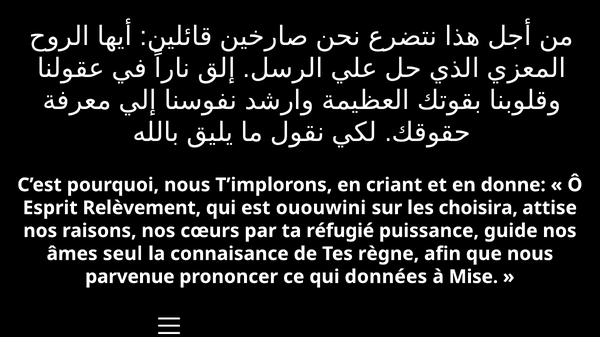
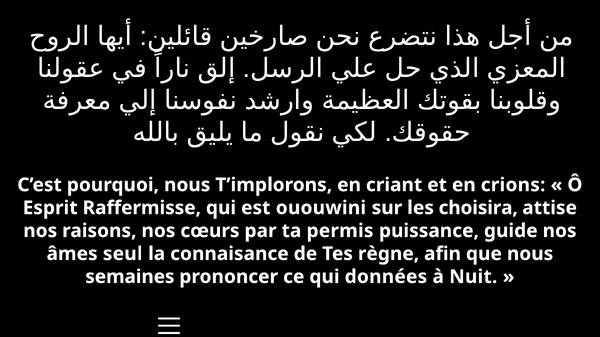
donne: donne -> crions
Relèvement: Relèvement -> Raffermisse
réfugié: réfugié -> permis
parvenue: parvenue -> semaines
Mise: Mise -> Nuit
